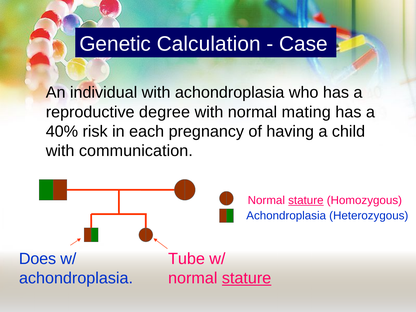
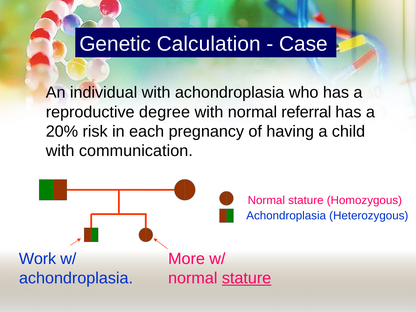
mating: mating -> referral
40%: 40% -> 20%
stature at (306, 200) underline: present -> none
Does: Does -> Work
Tube: Tube -> More
